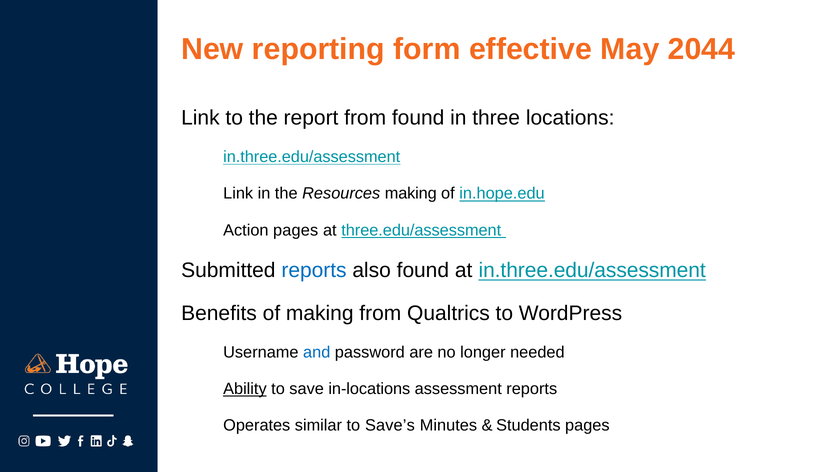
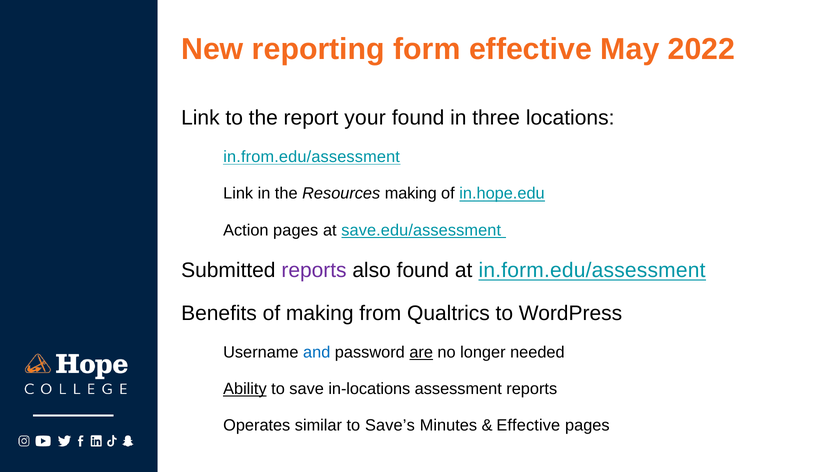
2044: 2044 -> 2022
report from: from -> your
in.three.edu/assessment at (312, 157): in.three.edu/assessment -> in.from.edu/assessment
three.edu/assessment: three.edu/assessment -> save.edu/assessment
reports at (314, 271) colour: blue -> purple
at in.three.edu/assessment: in.three.edu/assessment -> in.form.edu/assessment
are underline: none -> present
Students at (528, 426): Students -> Effective
